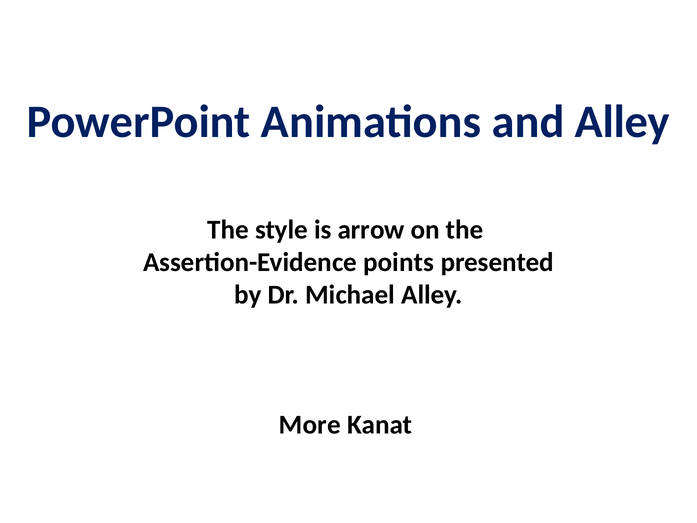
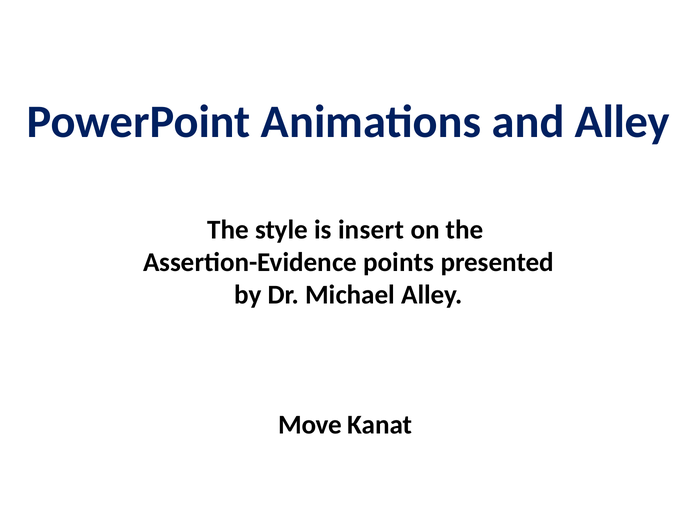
arrow: arrow -> insert
More: More -> Move
